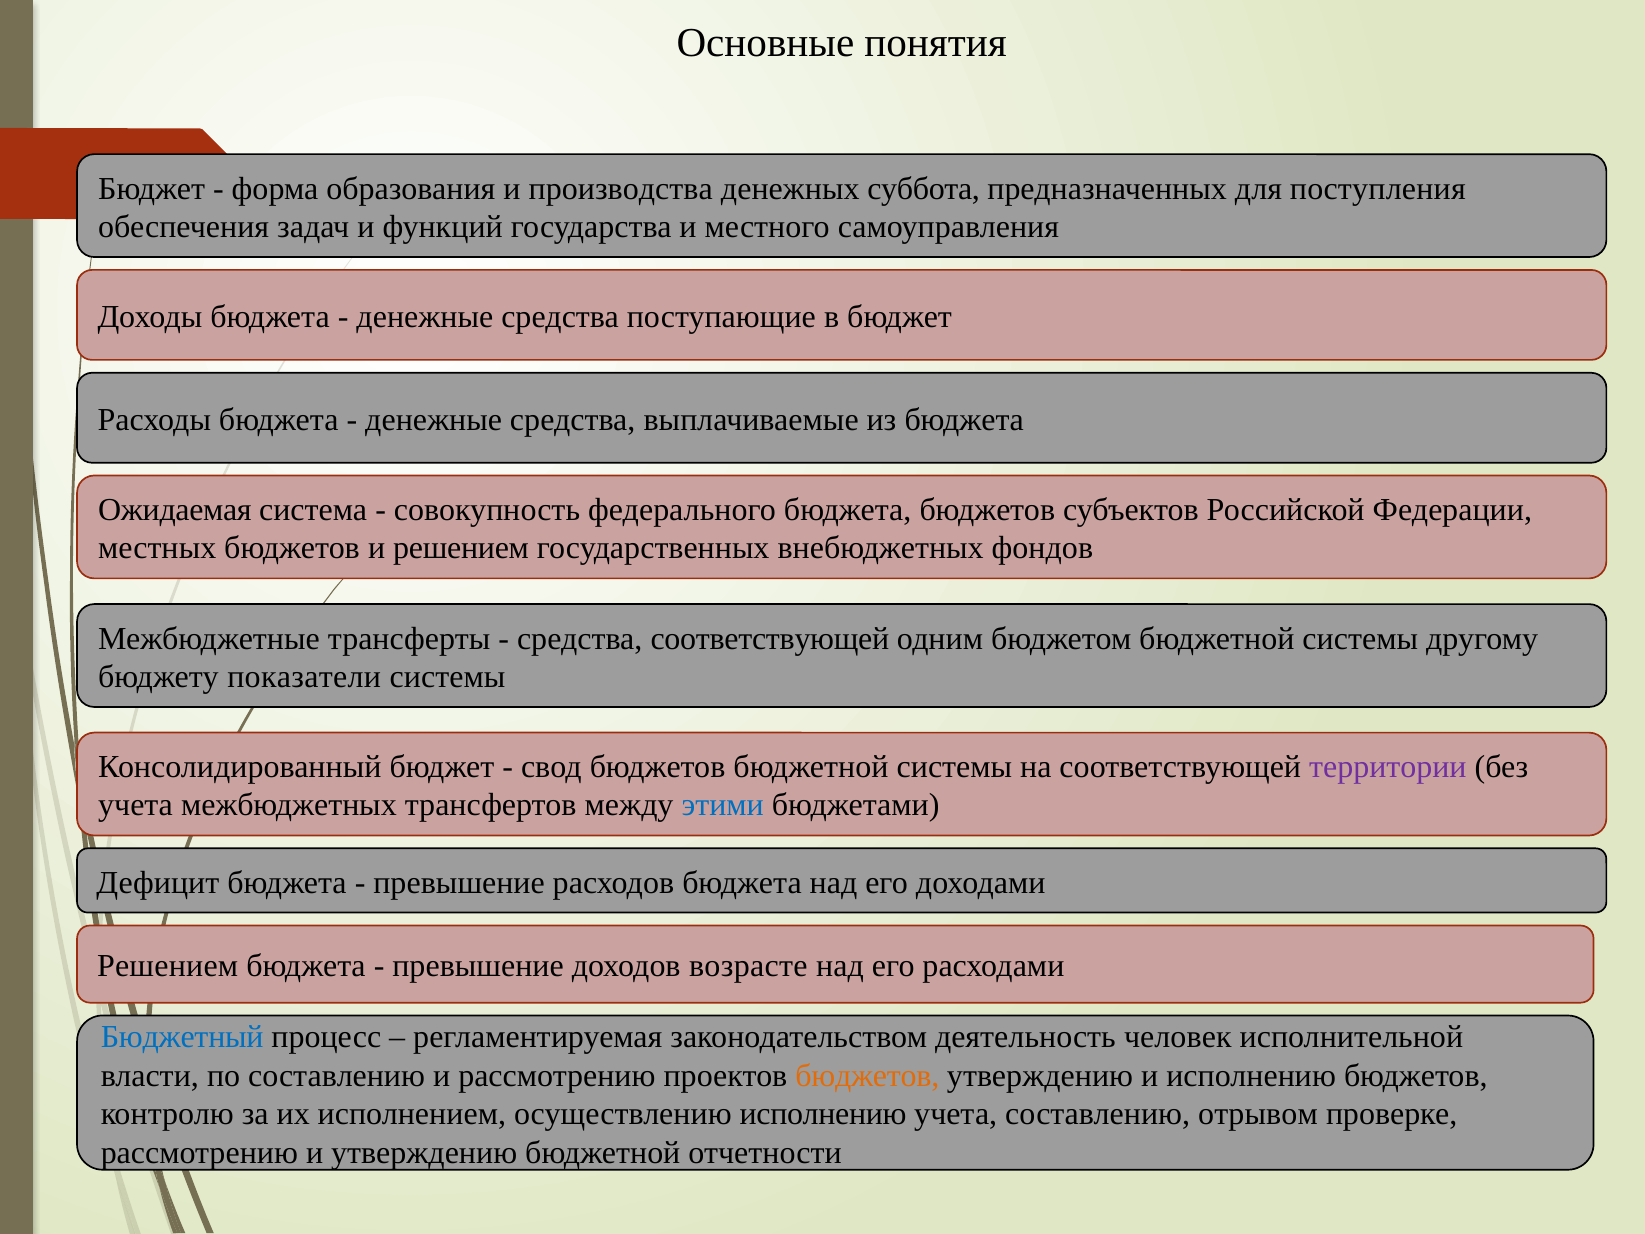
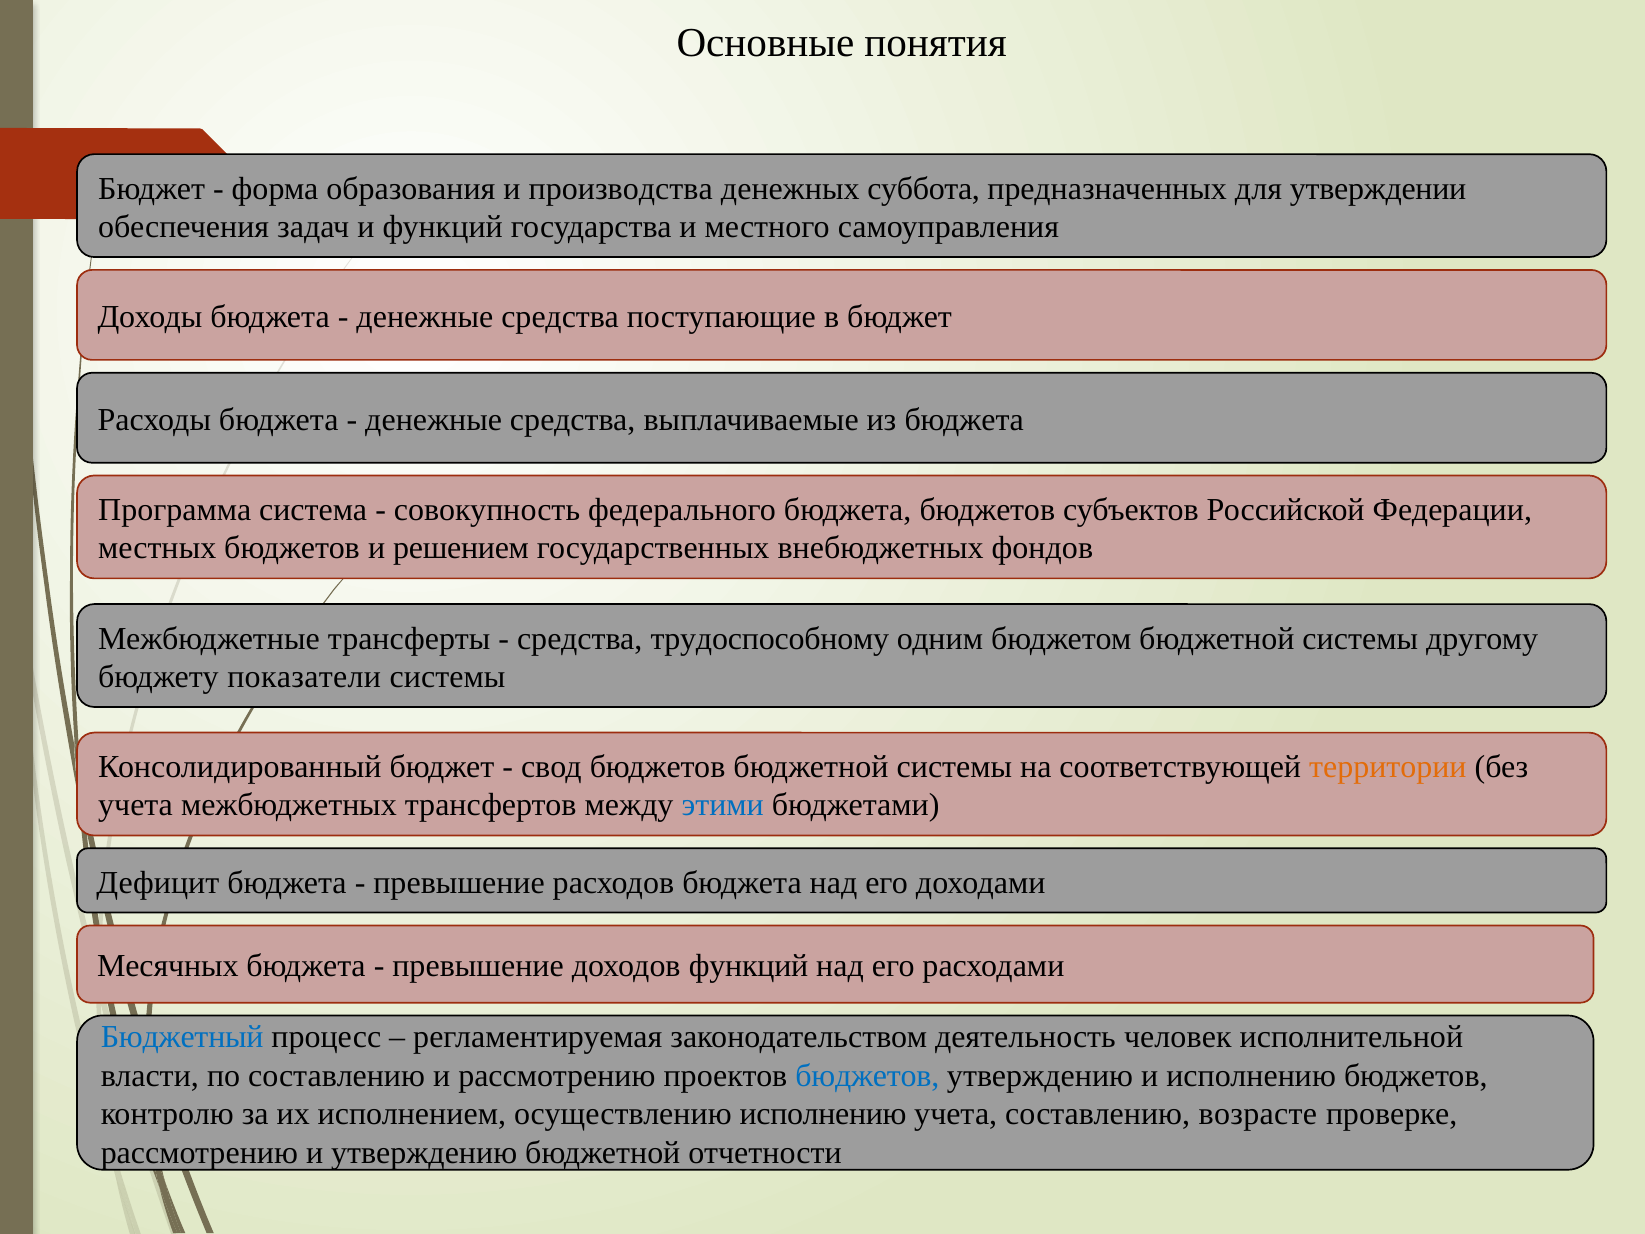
поступления: поступления -> утверждении
Ожидаемая: Ожидаемая -> Программа
средства соответствующей: соответствующей -> трудоспособному
территории colour: purple -> orange
Решением at (168, 966): Решением -> Месячных
доходов возрасте: возрасте -> функций
бюджетов at (867, 1075) colour: orange -> blue
отрывом: отрывом -> возрасте
